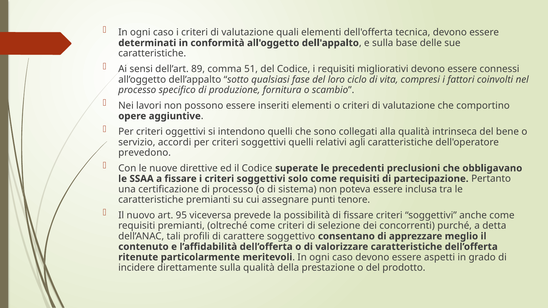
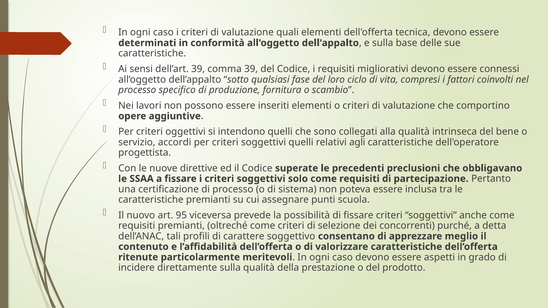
dell’art 89: 89 -> 39
comma 51: 51 -> 39
prevedono: prevedono -> progettista
tenore: tenore -> scuola
